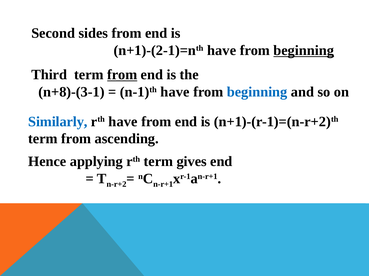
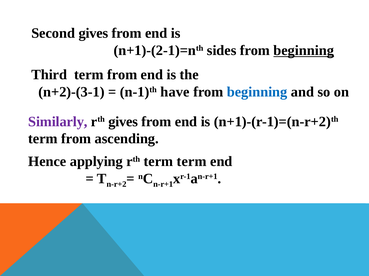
Second sides: sides -> gives
n+1)-(2-1)=nth have: have -> sides
from at (122, 75) underline: present -> none
n+8)-(3-1: n+8)-(3-1 -> n+2)-(3-1
Similarly colour: blue -> purple
rth have: have -> gives
term gives: gives -> term
